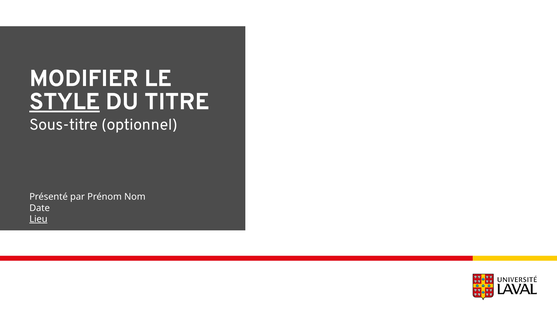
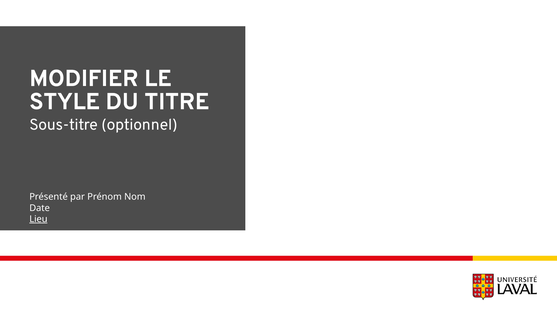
STYLE underline: present -> none
